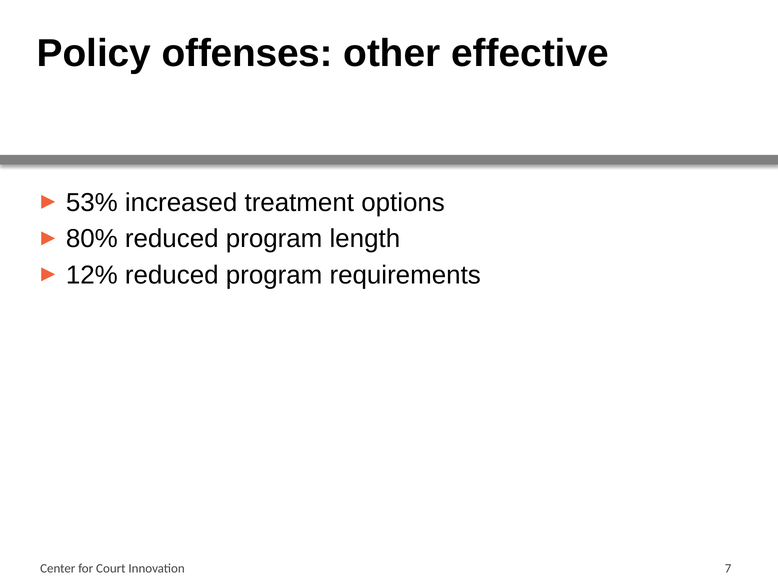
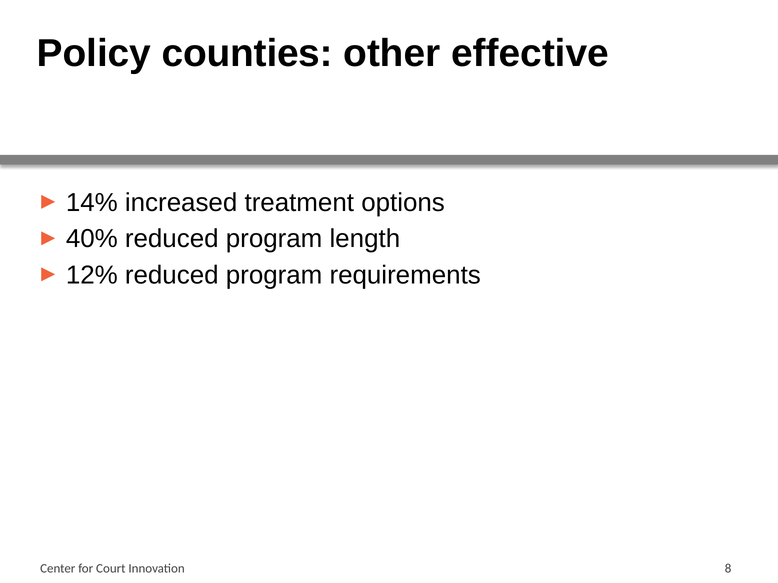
offenses: offenses -> counties
53%: 53% -> 14%
80%: 80% -> 40%
7: 7 -> 8
